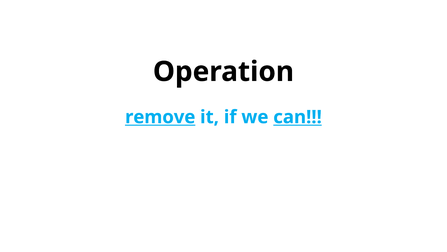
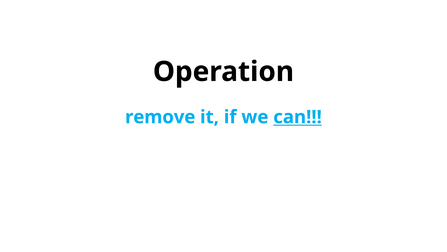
remove underline: present -> none
